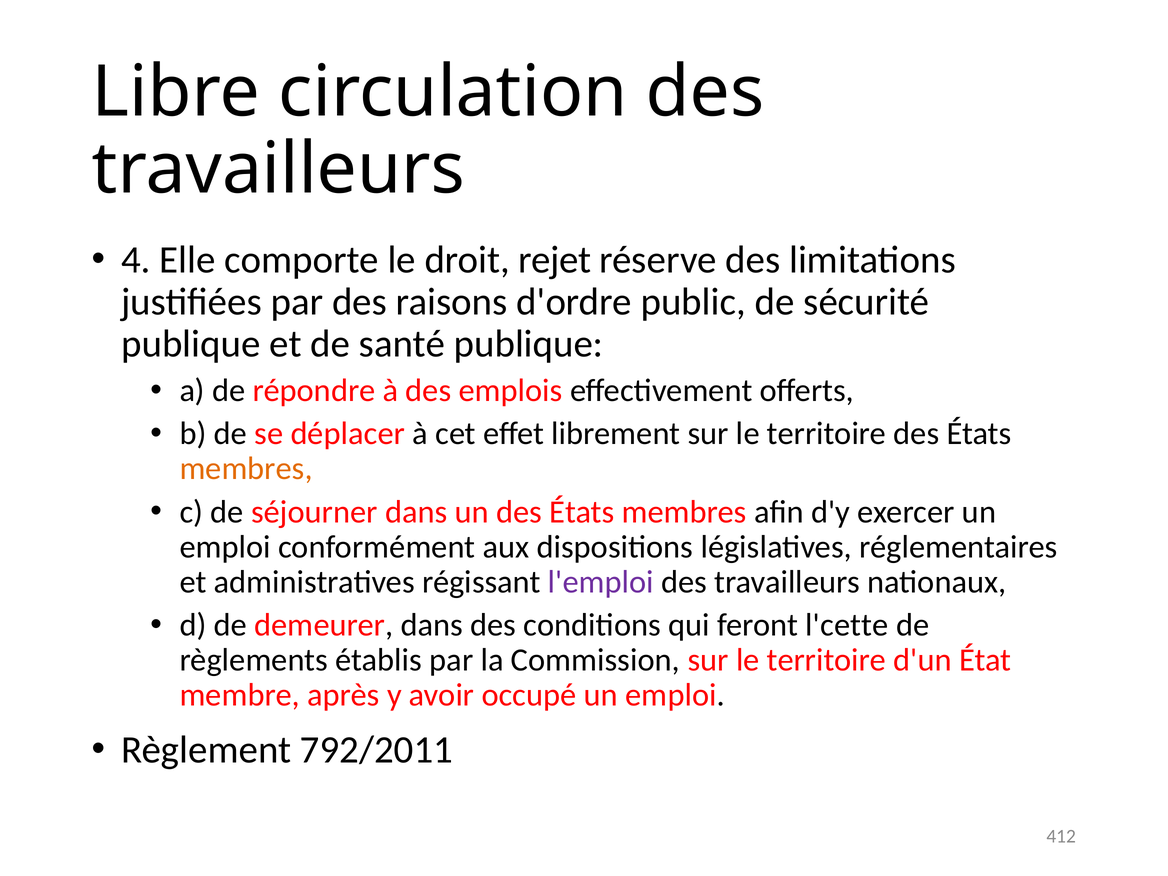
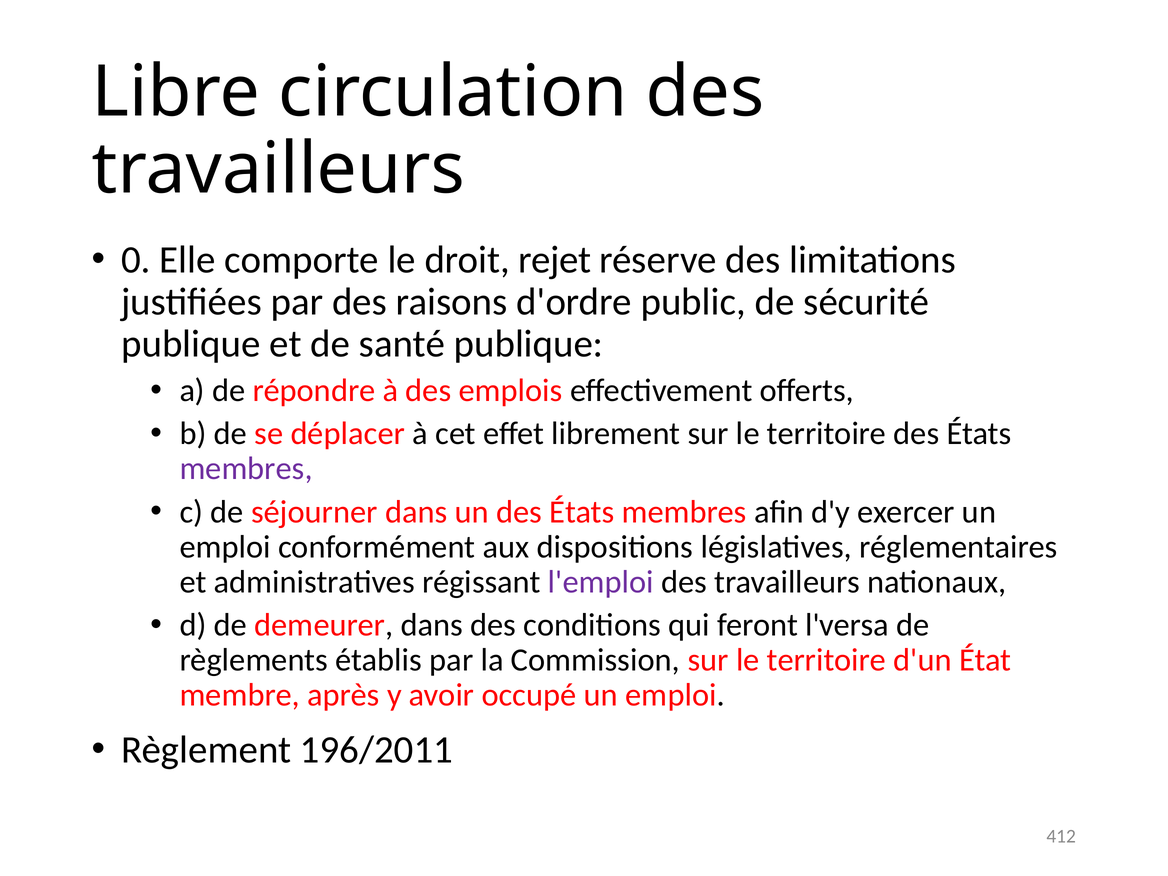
4: 4 -> 0
membres at (246, 469) colour: orange -> purple
l'cette: l'cette -> l'versa
792/2011: 792/2011 -> 196/2011
